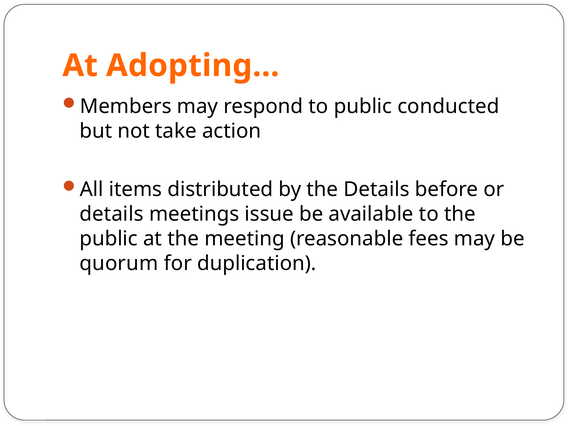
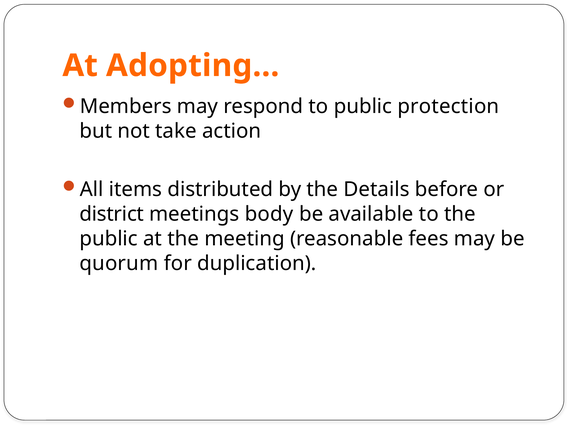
conducted: conducted -> protection
details at (112, 214): details -> district
issue: issue -> body
